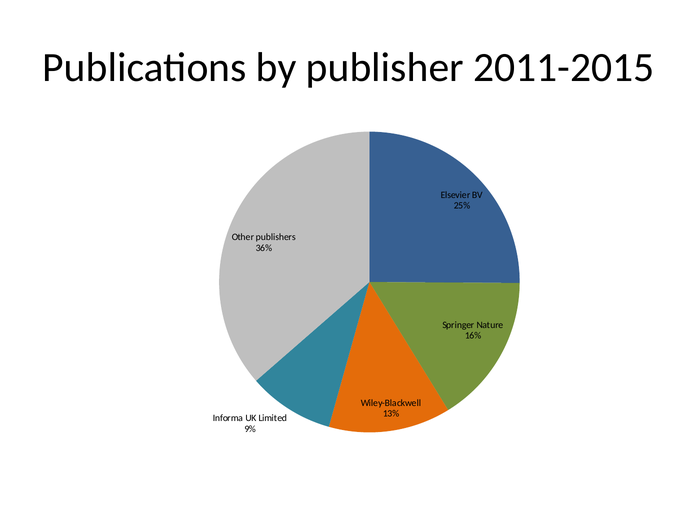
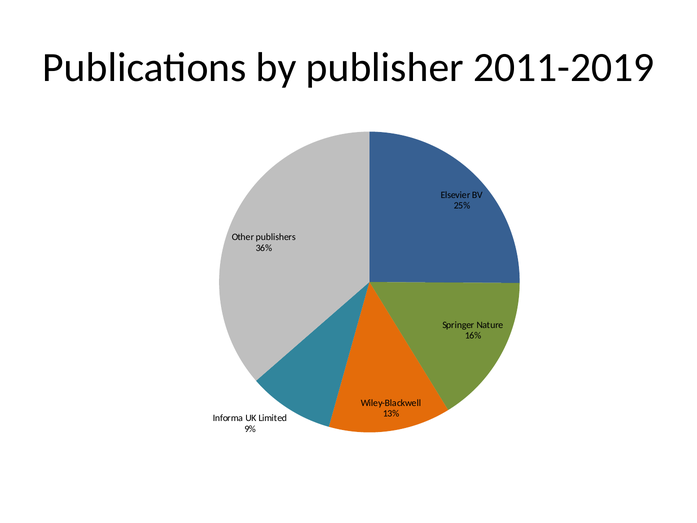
2011-2015: 2011-2015 -> 2011-2019
